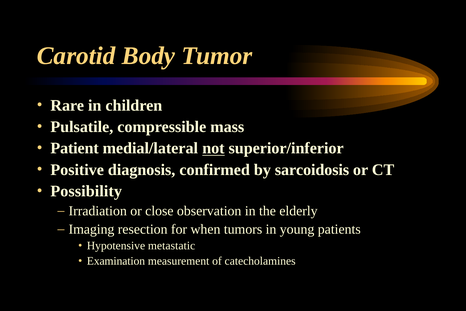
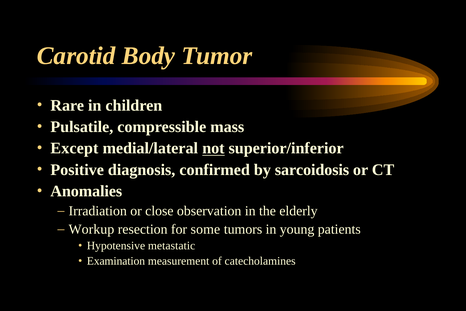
Patient: Patient -> Except
Possibility: Possibility -> Anomalies
Imaging: Imaging -> Workup
when: when -> some
